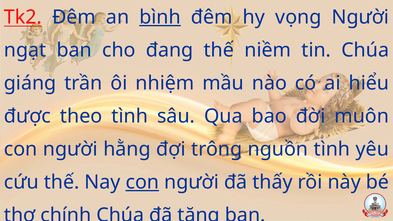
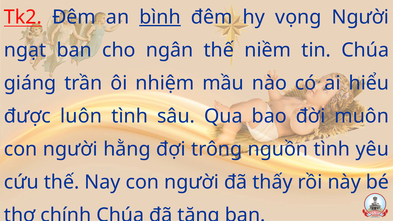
đang: đang -> ngân
theo: theo -> luôn
con at (142, 182) underline: present -> none
